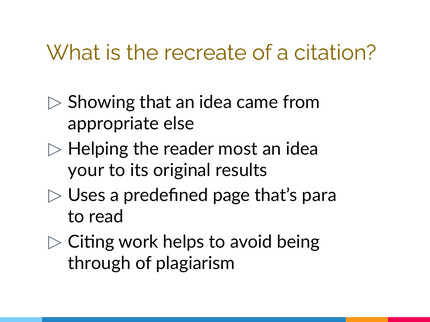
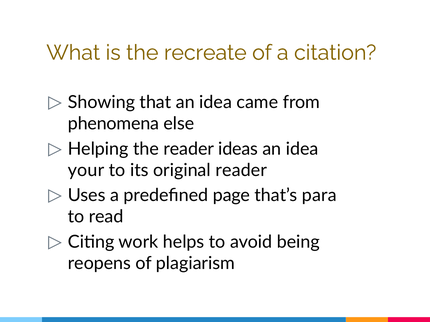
appropriate: appropriate -> phenomena
most: most -> ideas
original results: results -> reader
through: through -> reopens
